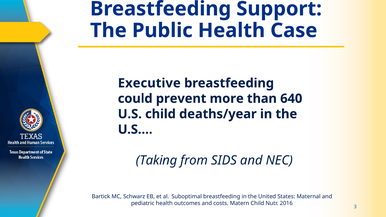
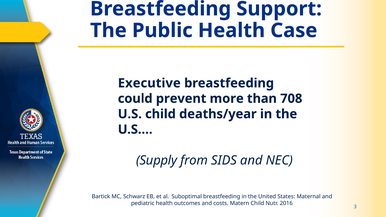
640: 640 -> 708
Taking: Taking -> Supply
